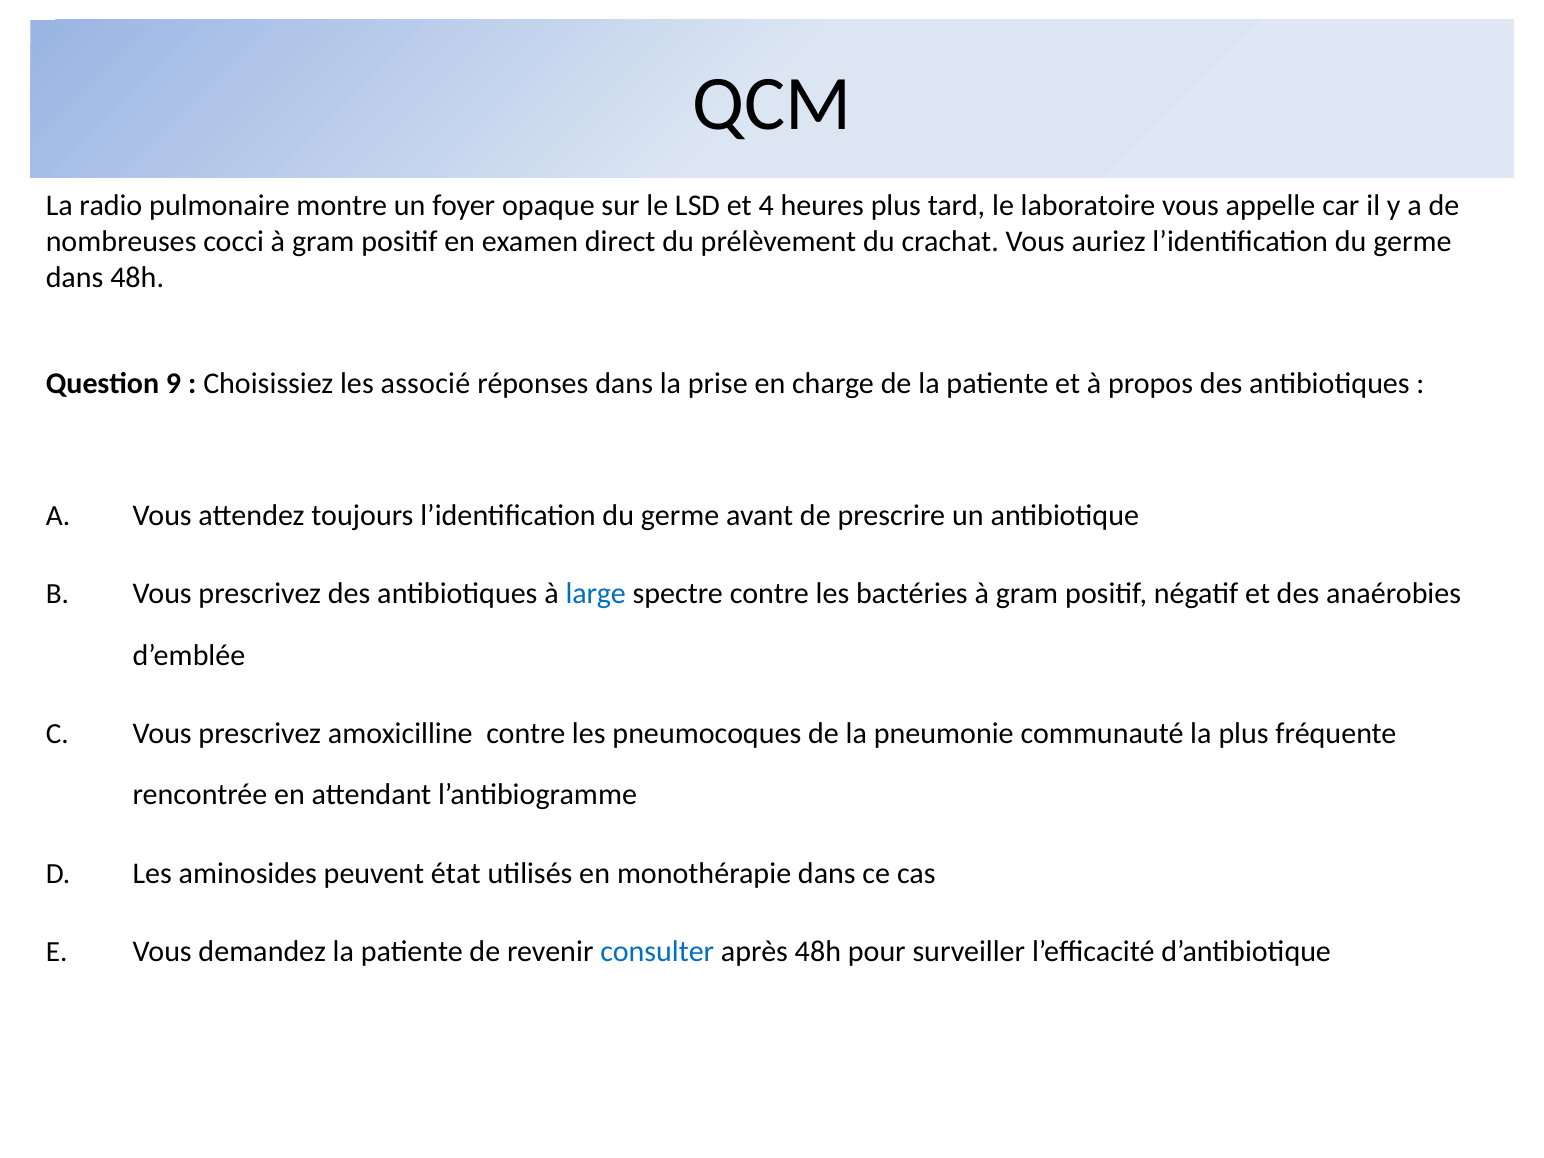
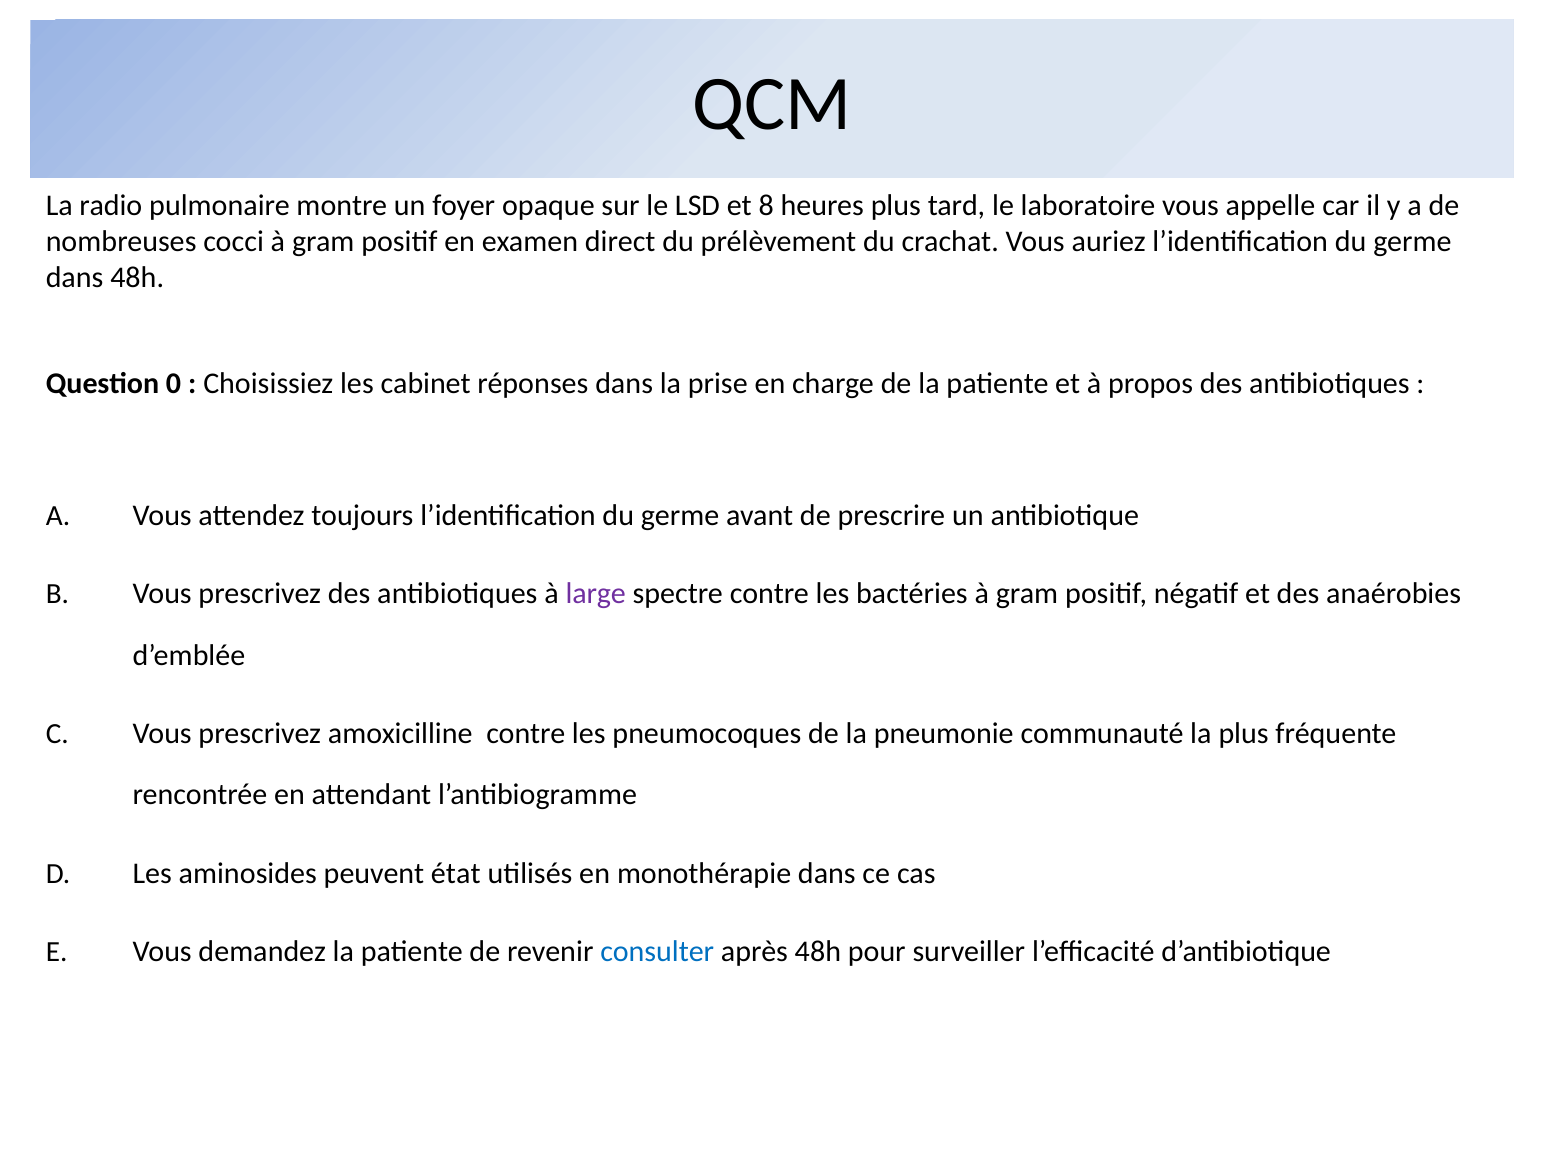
4: 4 -> 8
9: 9 -> 0
associé: associé -> cabinet
large colour: blue -> purple
